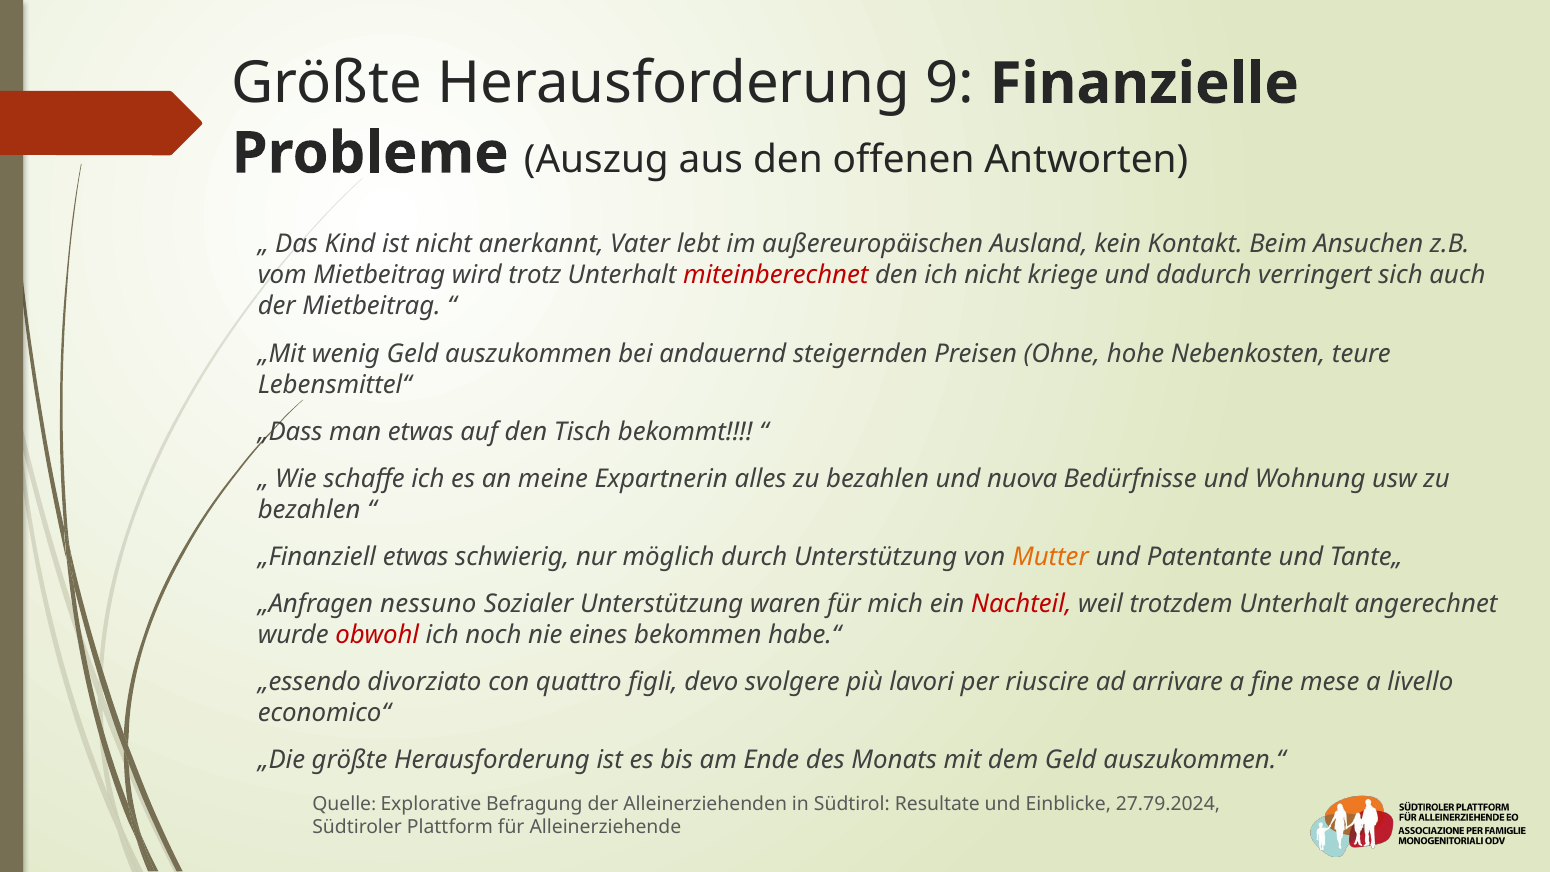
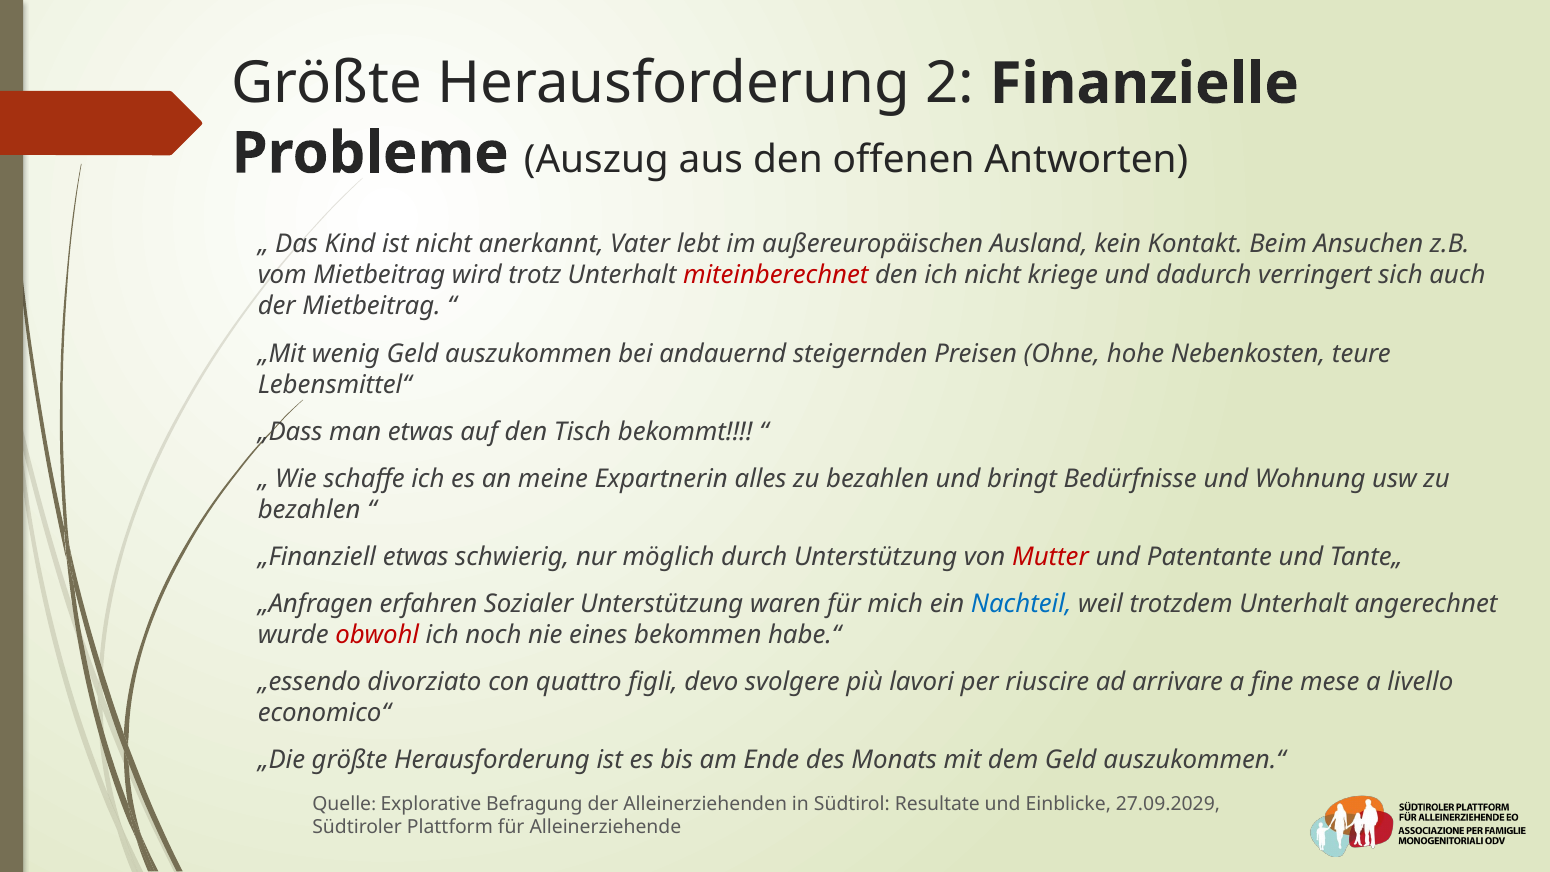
9: 9 -> 2
nuova: nuova -> bringt
Mutter colour: orange -> red
nessuno: nessuno -> erfahren
Nachteil colour: red -> blue
27.79.2024: 27.79.2024 -> 27.09.2029
